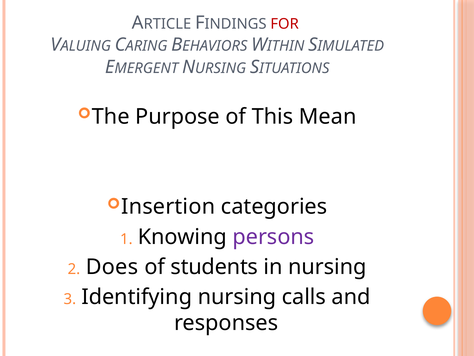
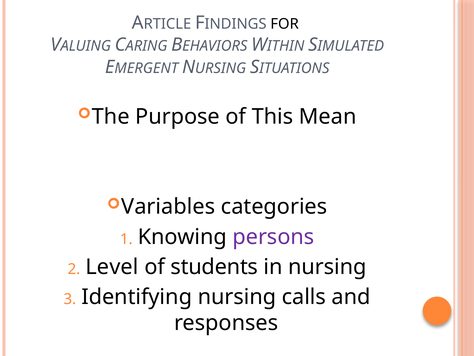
FOR colour: red -> black
Insertion: Insertion -> Variables
Does: Does -> Level
